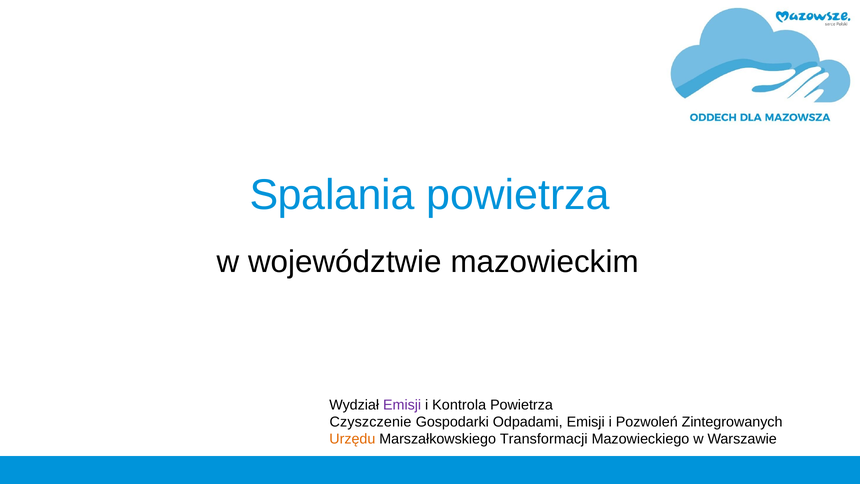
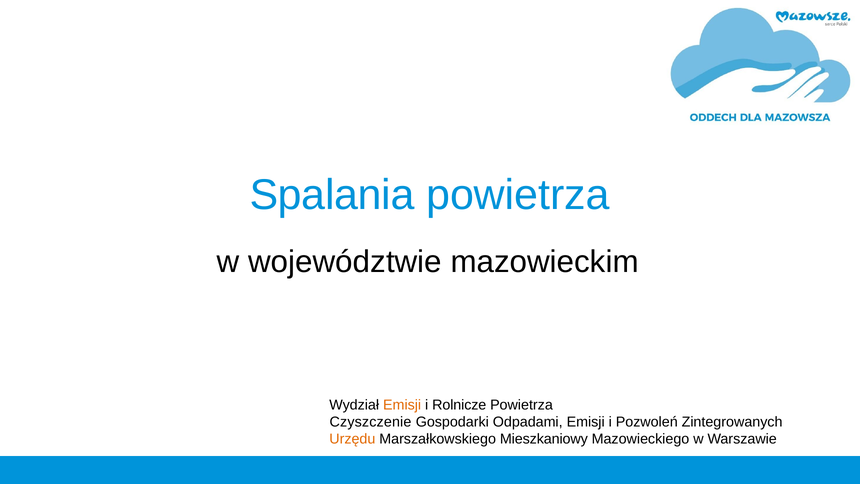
Emisji at (402, 405) colour: purple -> orange
Kontrola: Kontrola -> Rolnicze
Transformacji: Transformacji -> Mieszkaniowy
